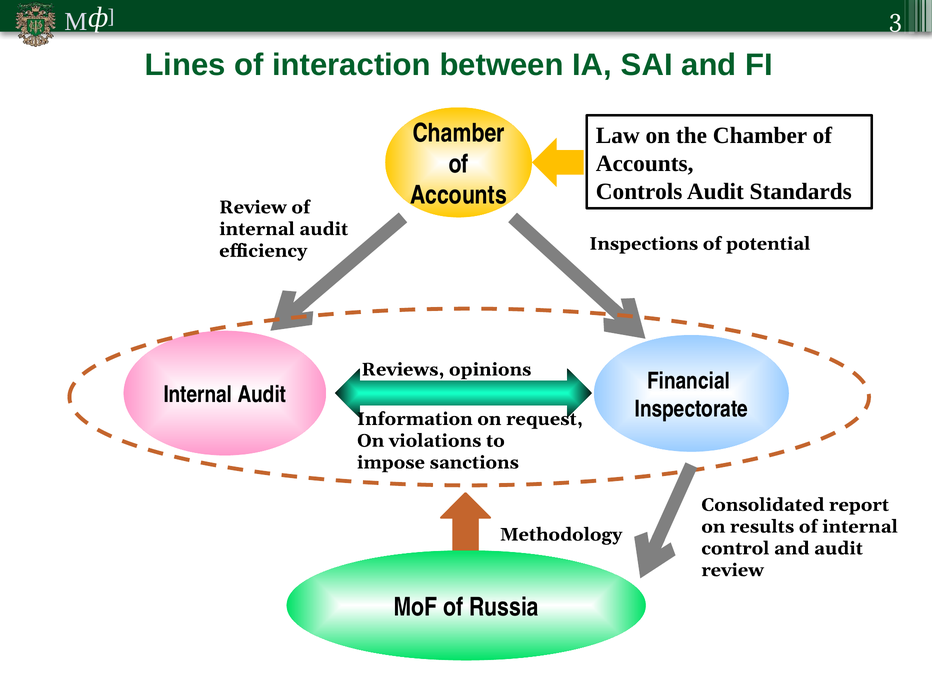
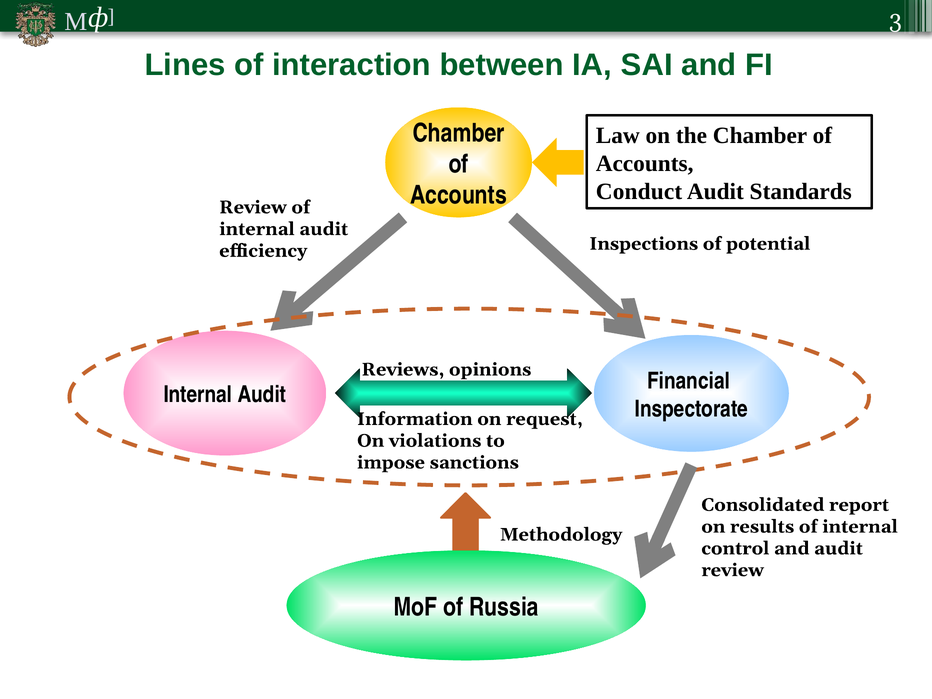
Controls: Controls -> Conduct
